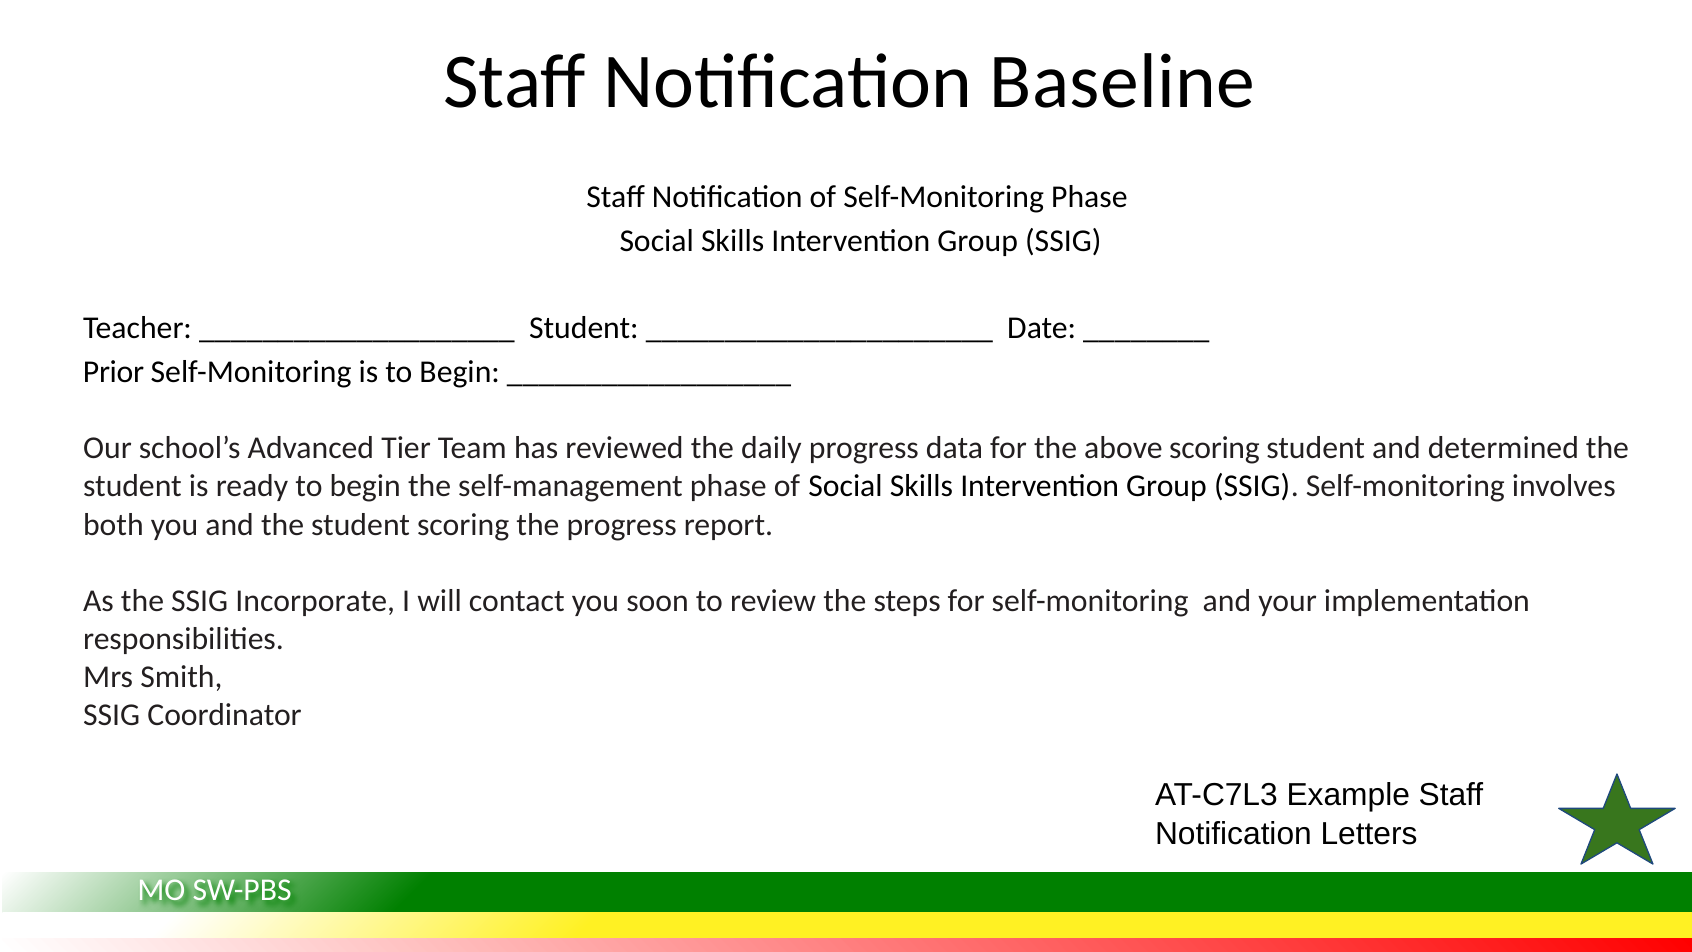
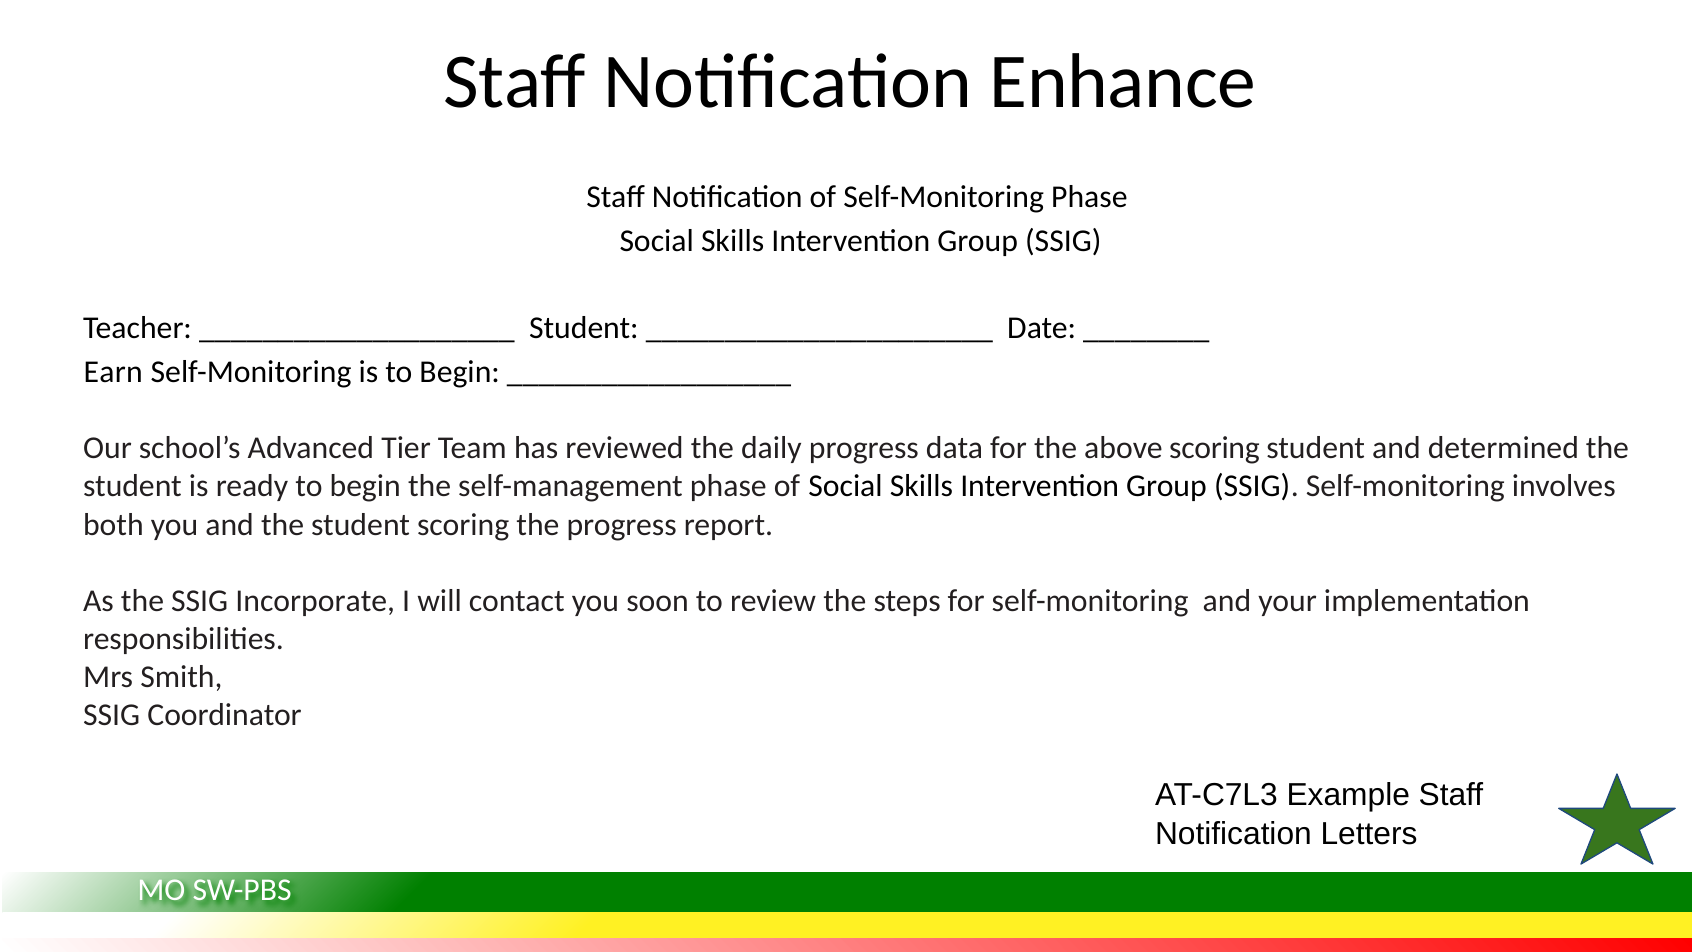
Baseline: Baseline -> Enhance
Prior: Prior -> Earn
